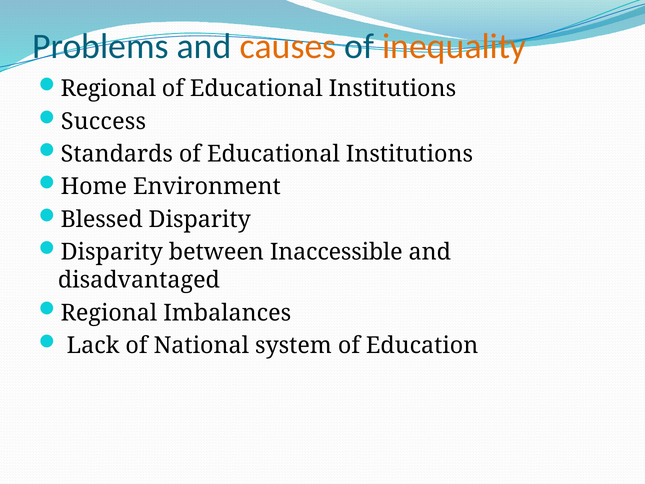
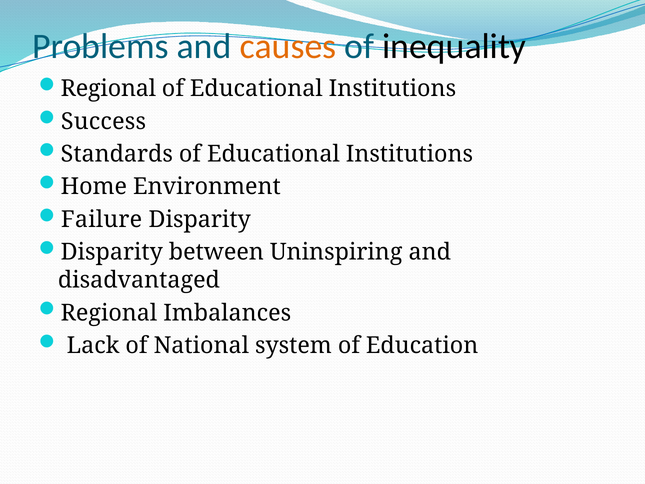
inequality colour: orange -> black
Blessed: Blessed -> Failure
Inaccessible: Inaccessible -> Uninspiring
